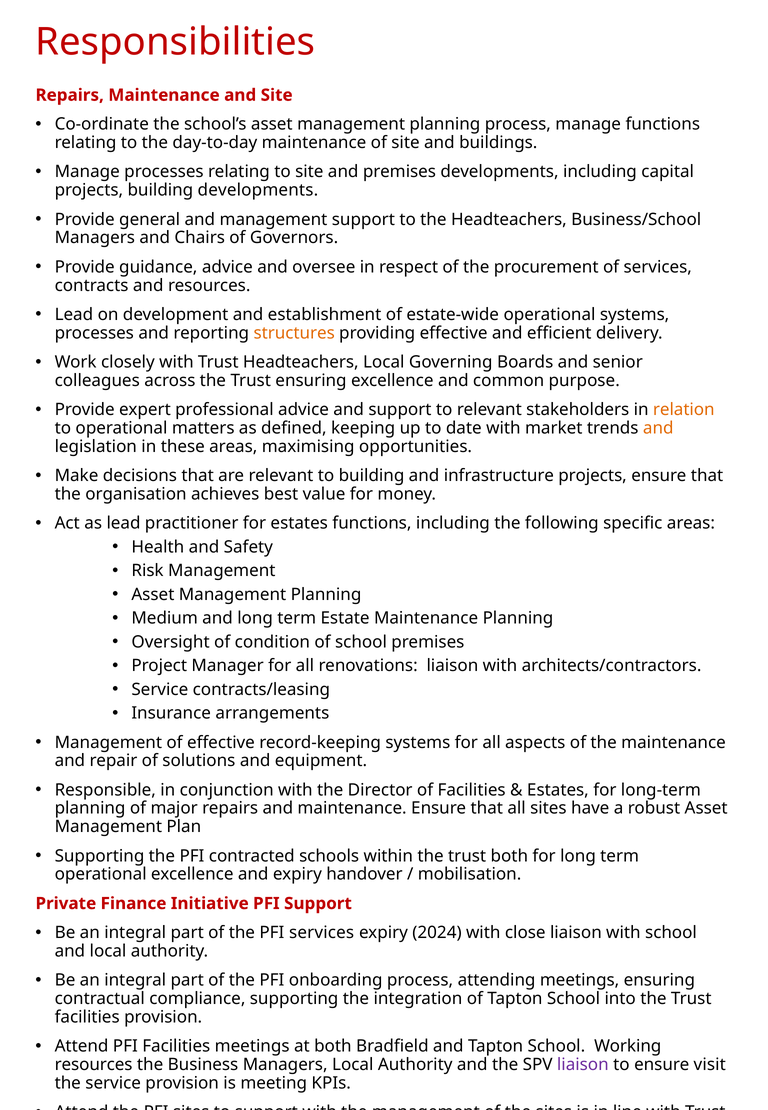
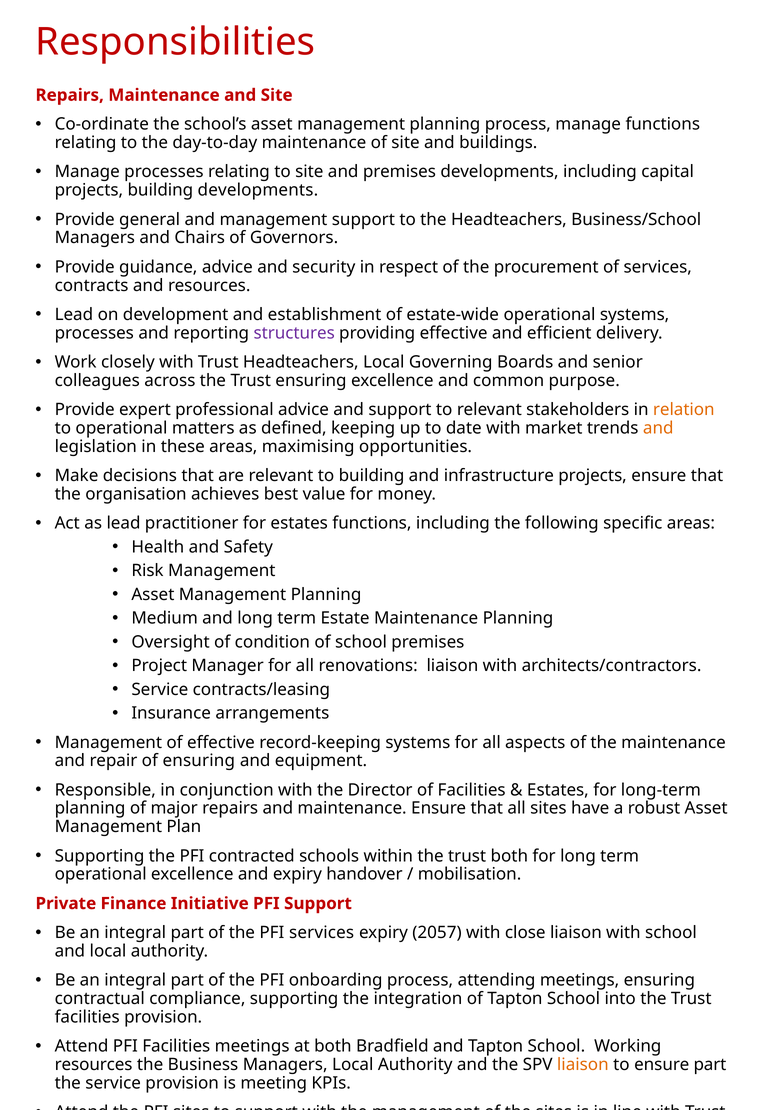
oversee: oversee -> security
structures colour: orange -> purple
of solutions: solutions -> ensuring
2024: 2024 -> 2057
liaison at (583, 1064) colour: purple -> orange
ensure visit: visit -> part
